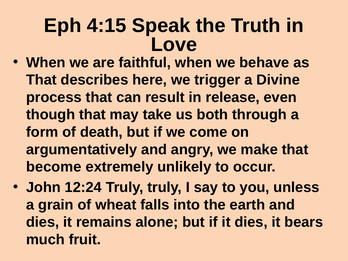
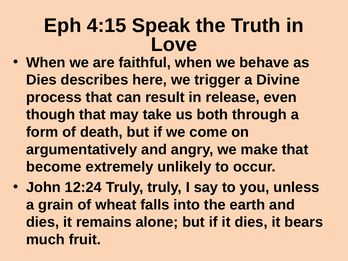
That at (41, 80): That -> Dies
